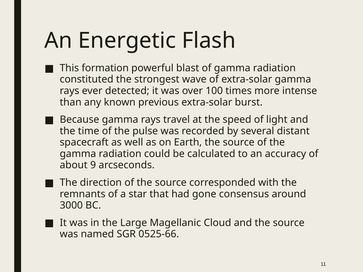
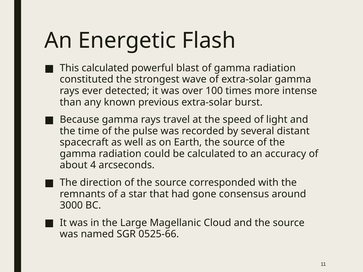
This formation: formation -> calculated
9: 9 -> 4
